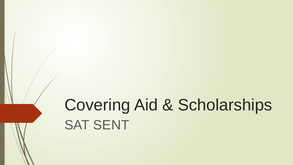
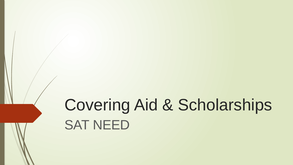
SENT: SENT -> NEED
